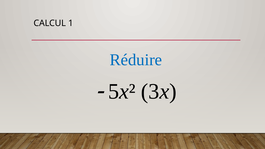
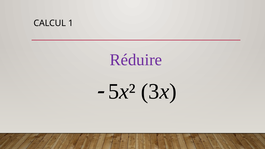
Réduire colour: blue -> purple
